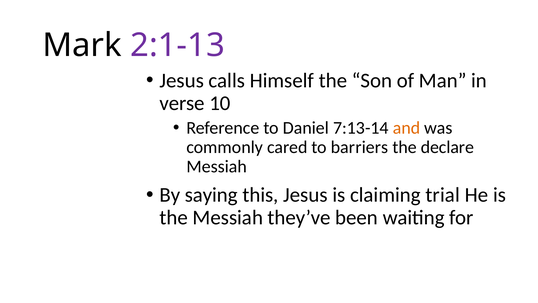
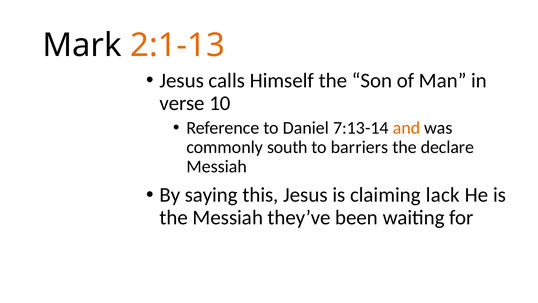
2:1-13 colour: purple -> orange
cared: cared -> south
trial: trial -> lack
